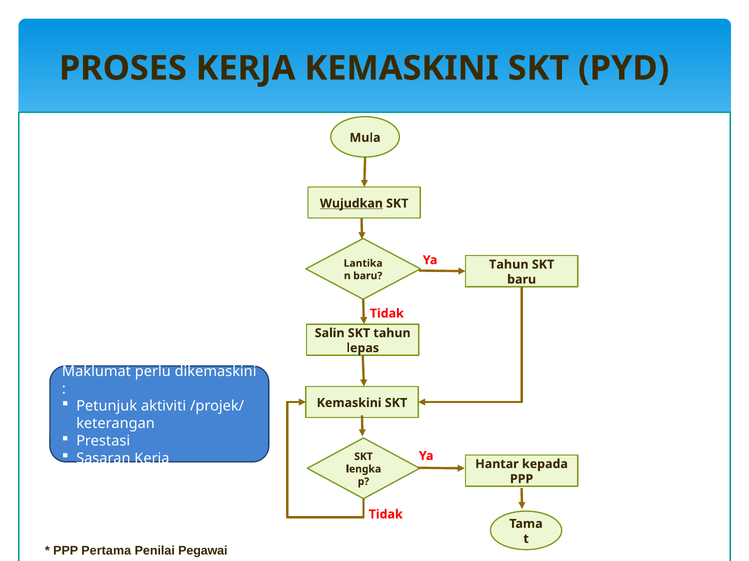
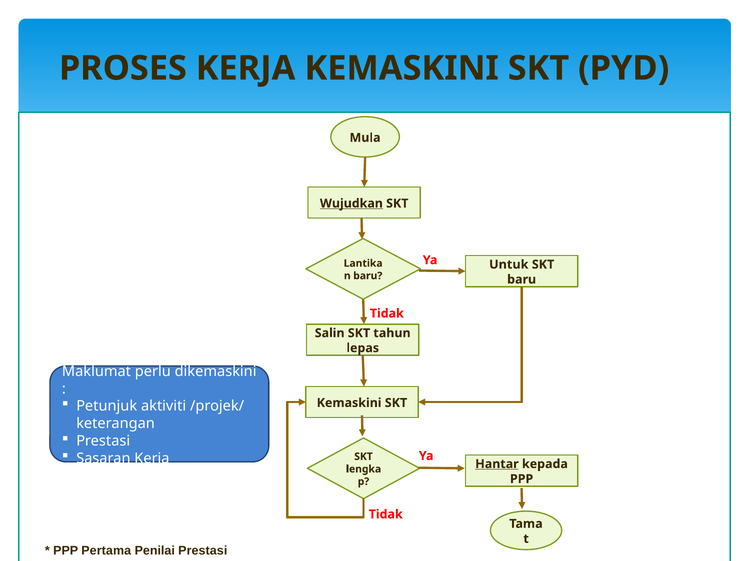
Tahun at (509, 265): Tahun -> Untuk
Hantar underline: none -> present
Penilai Pegawai: Pegawai -> Prestasi
